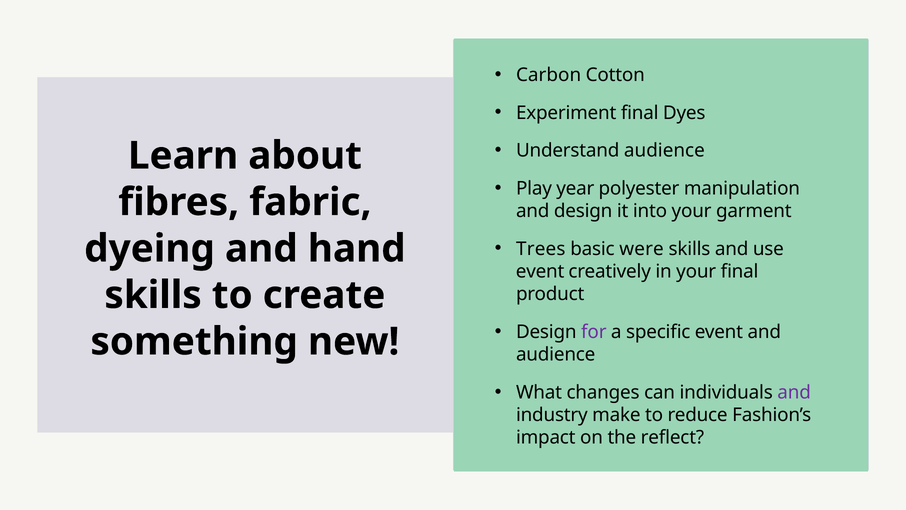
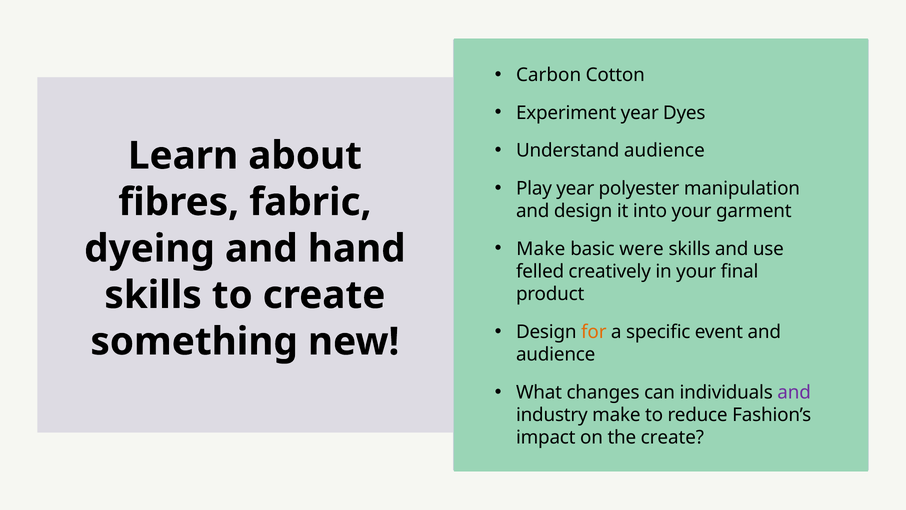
Experiment final: final -> year
Trees at (541, 249): Trees -> Make
event at (540, 271): event -> felled
for colour: purple -> orange
the reflect: reflect -> create
